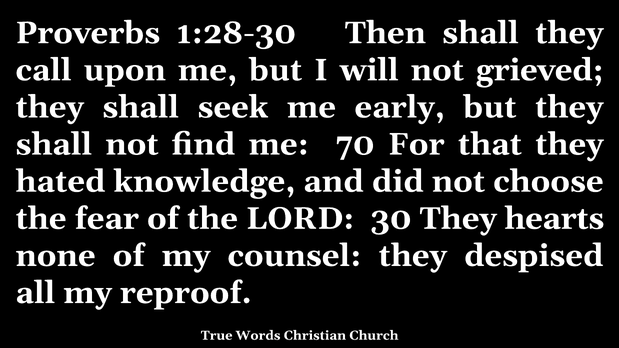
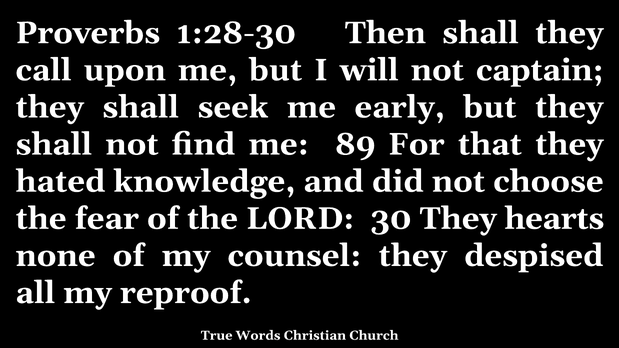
grieved: grieved -> captain
70: 70 -> 89
